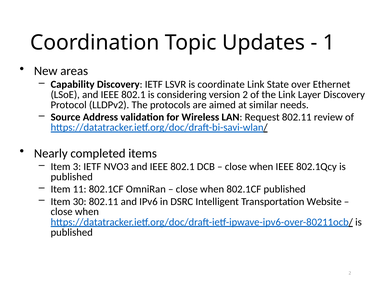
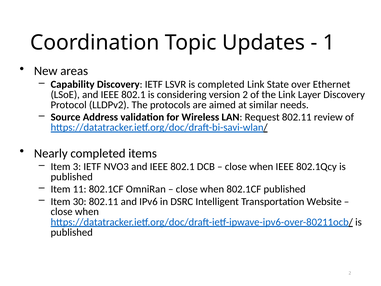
is coordinate: coordinate -> completed
